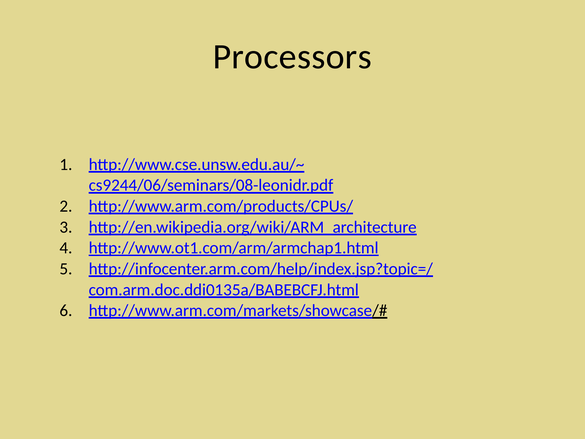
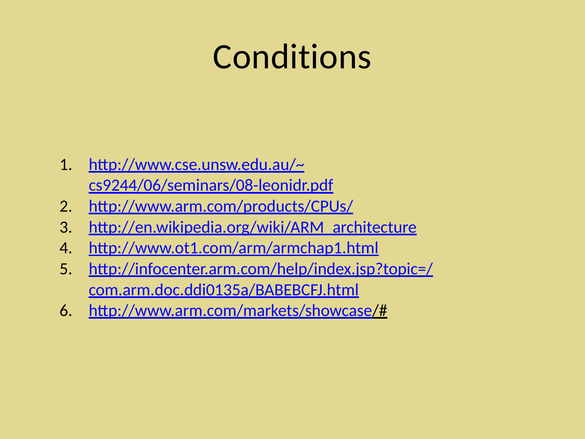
Processors: Processors -> Conditions
